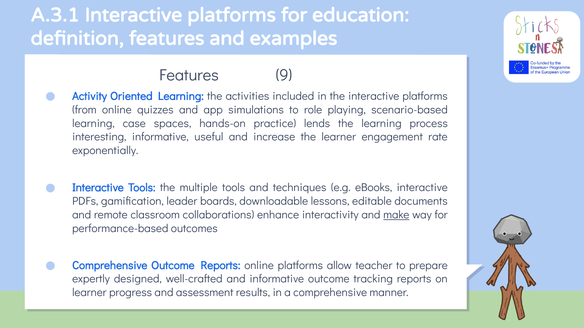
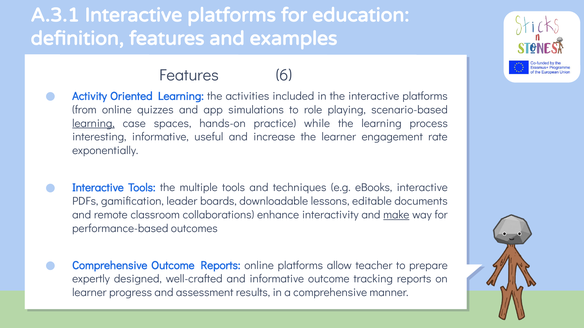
9: 9 -> 6
learning at (93, 123) underline: none -> present
lends: lends -> while
